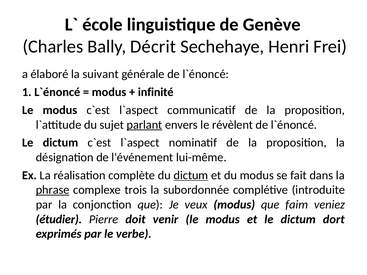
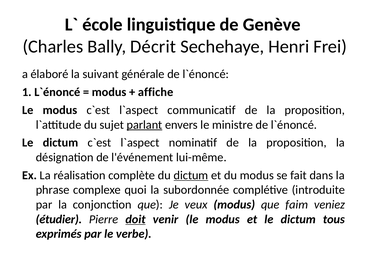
infinité: infinité -> affiche
révèlent: révèlent -> ministre
phrase underline: present -> none
trois: trois -> quoi
doit underline: none -> present
dort: dort -> tous
